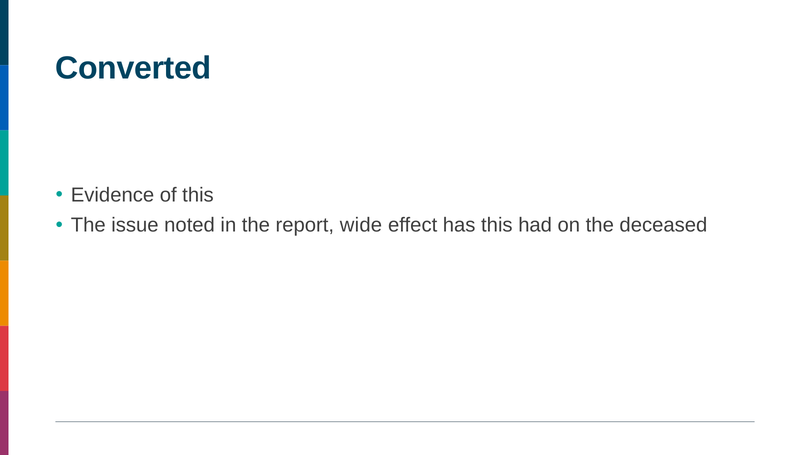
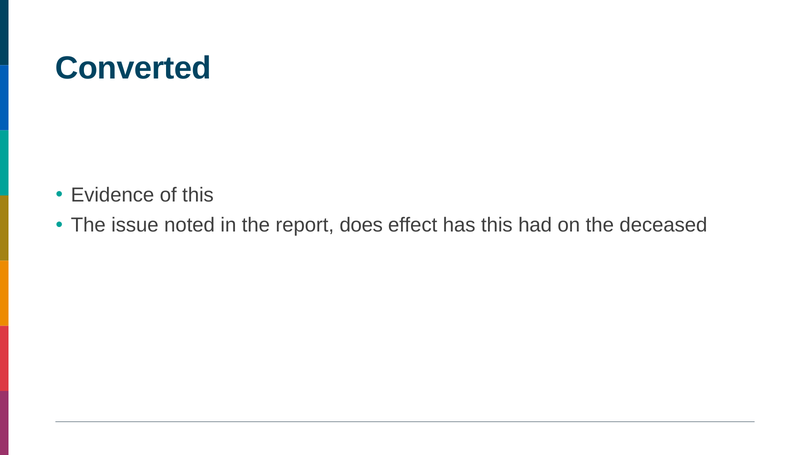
wide: wide -> does
